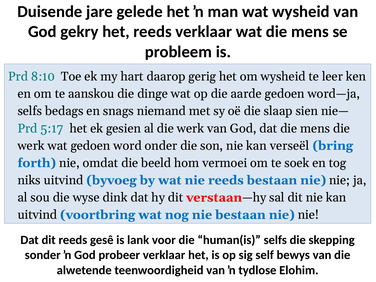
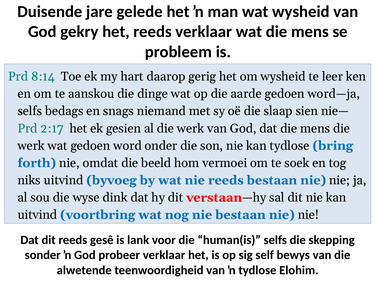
8:10: 8:10 -> 8:14
5:17: 5:17 -> 2:17
kan verseël: verseël -> tydlose
